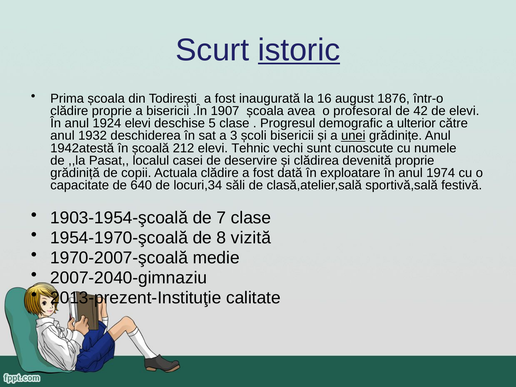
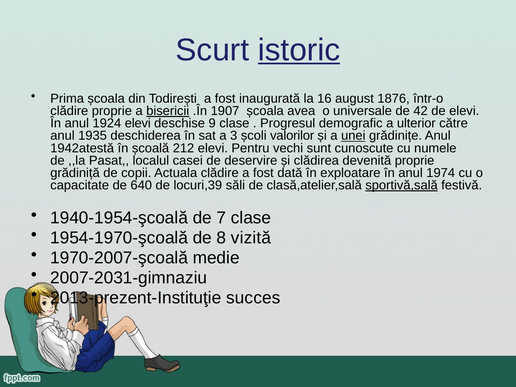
bisericii at (168, 111) underline: none -> present
profesoral: profesoral -> universale
5: 5 -> 9
1932: 1932 -> 1935
școli bisericii: bisericii -> valorilor
Tehnic: Tehnic -> Pentru
locuri,34: locuri,34 -> locuri,39
sportivă,sală underline: none -> present
1903-1954-şcoală: 1903-1954-şcoală -> 1940-1954-şcoală
2007-2040-gimnaziu: 2007-2040-gimnaziu -> 2007-2031-gimnaziu
calitate: calitate -> succes
